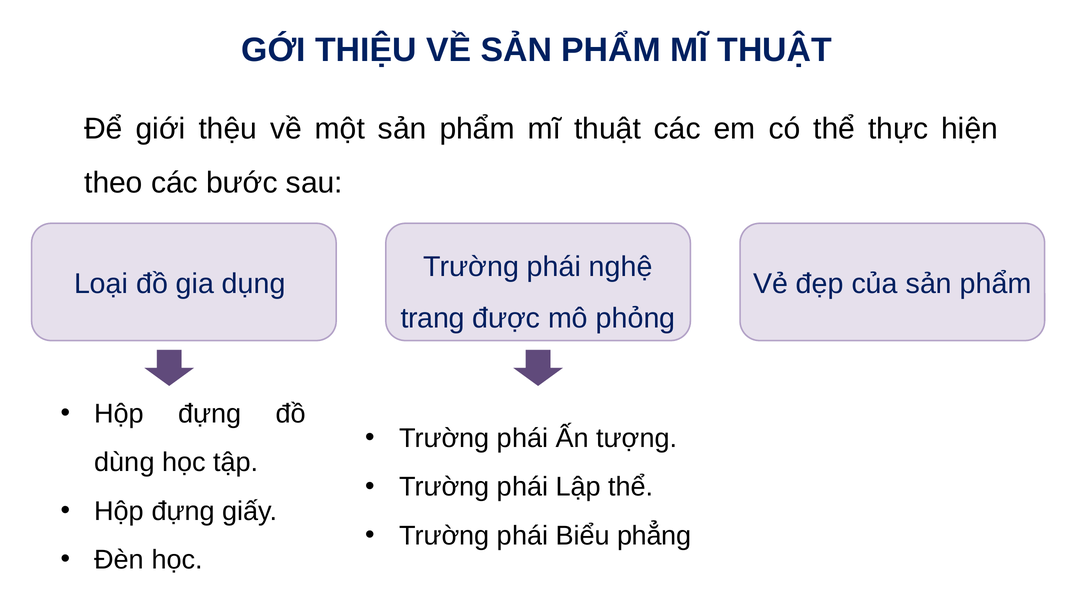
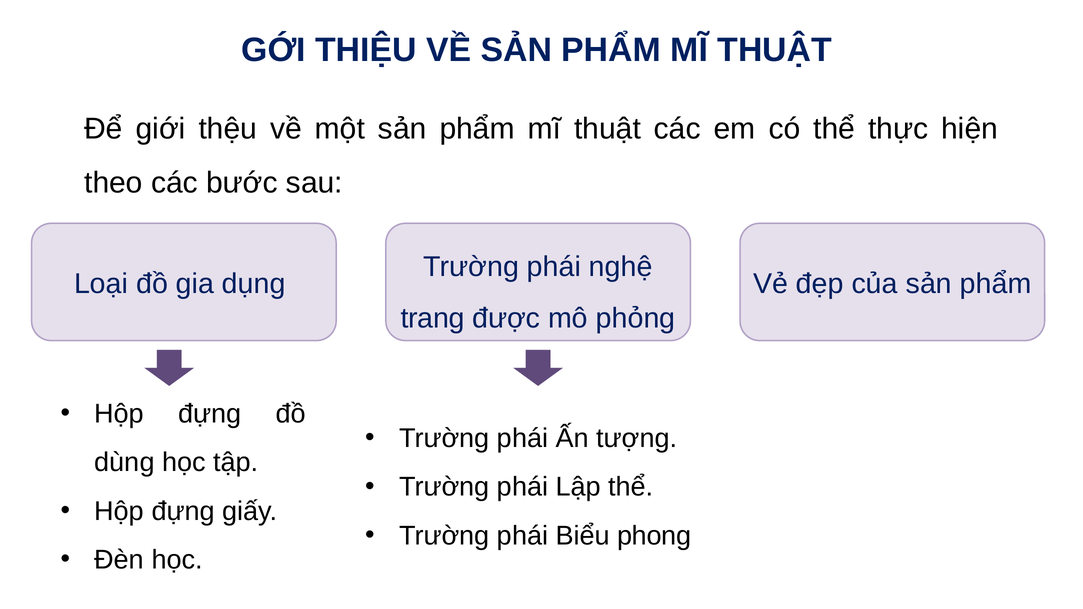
phẳng: phẳng -> phong
